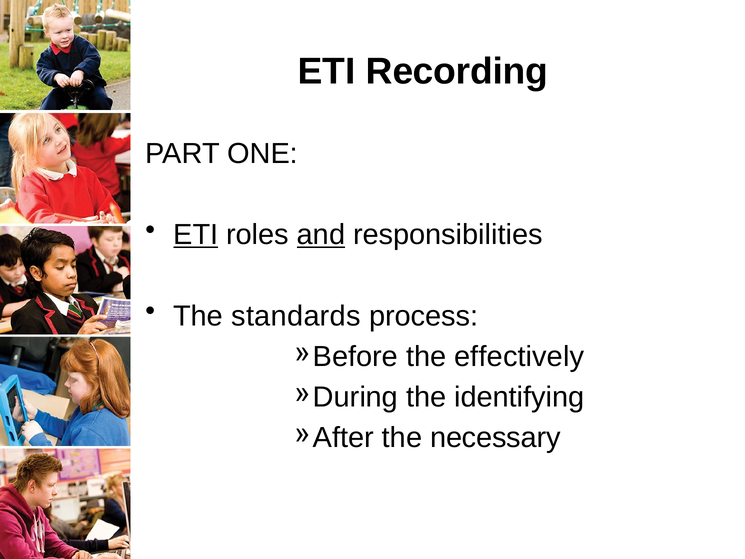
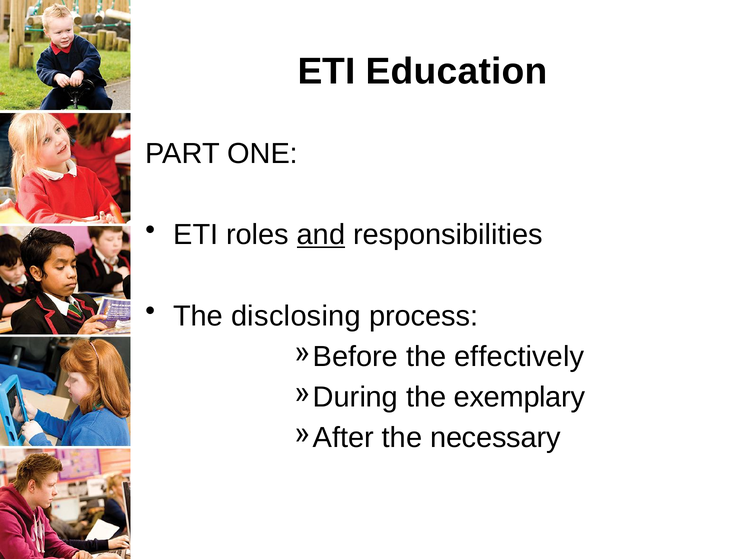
Recording: Recording -> Education
ETI at (196, 235) underline: present -> none
standards: standards -> disclosing
identifying: identifying -> exemplary
